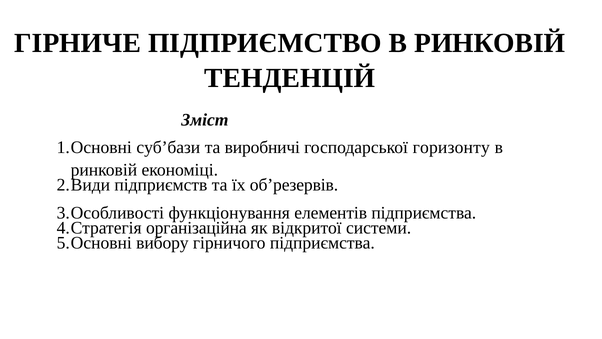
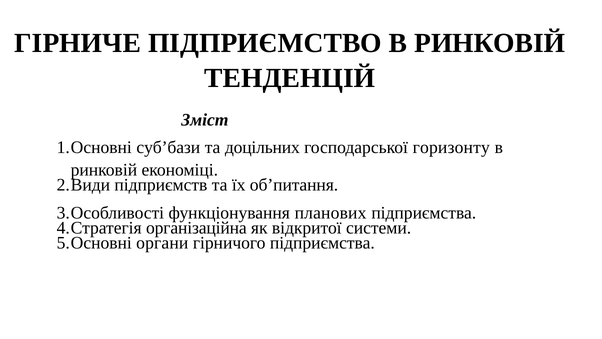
виробничі: виробничі -> доцільних
об’резервів: об’резервів -> об’питання
елементів: елементів -> планових
вибору: вибору -> органи
